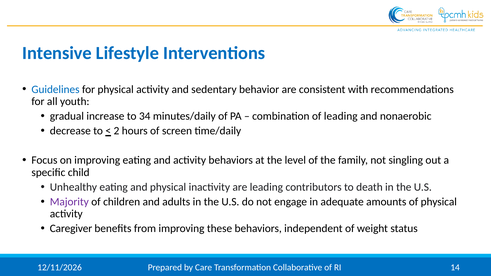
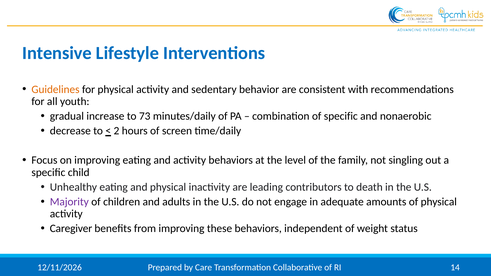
Guidelines colour: blue -> orange
34: 34 -> 73
of leading: leading -> specific
